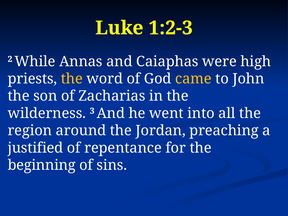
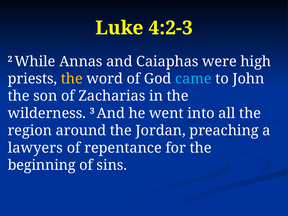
1:2-3: 1:2-3 -> 4:2-3
came colour: yellow -> light blue
justified: justified -> lawyers
